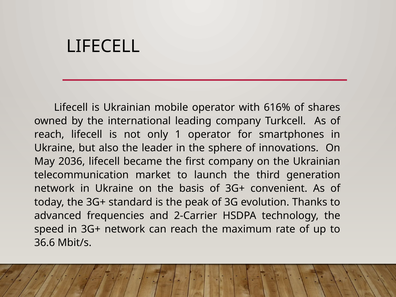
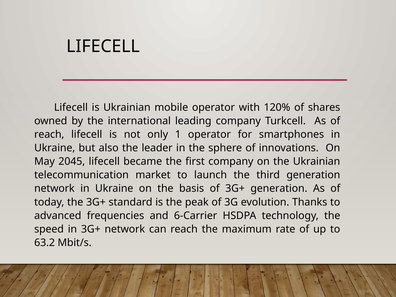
616%: 616% -> 120%
2036: 2036 -> 2045
3G+ convenient: convenient -> generation
2-Carrier: 2-Carrier -> 6-Carrier
36.6: 36.6 -> 63.2
